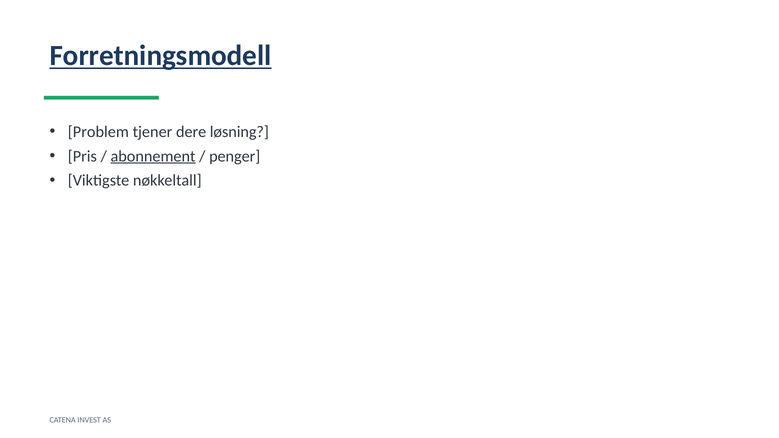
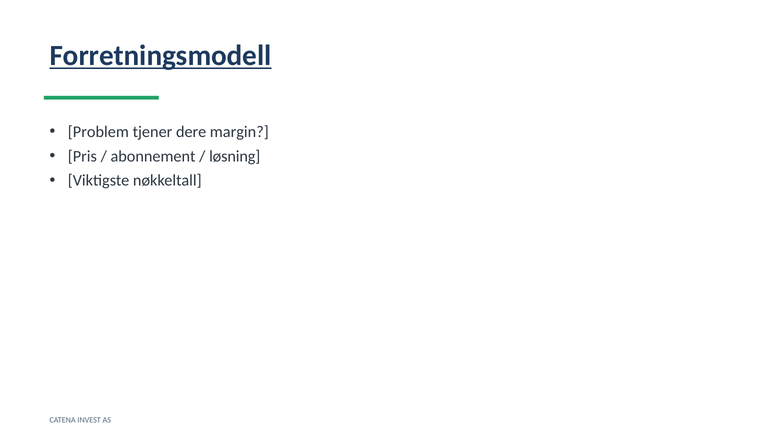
løsning: løsning -> margin
abonnement underline: present -> none
penger: penger -> løsning
